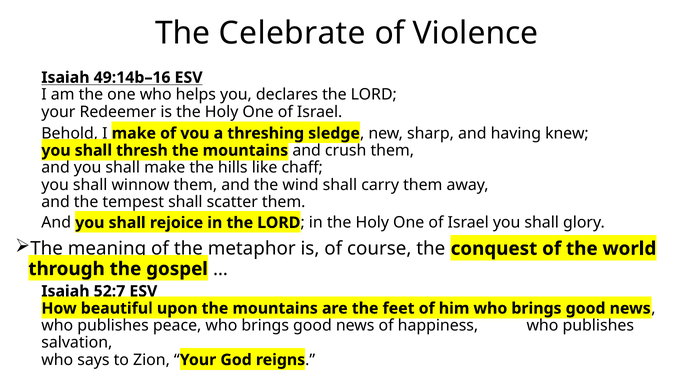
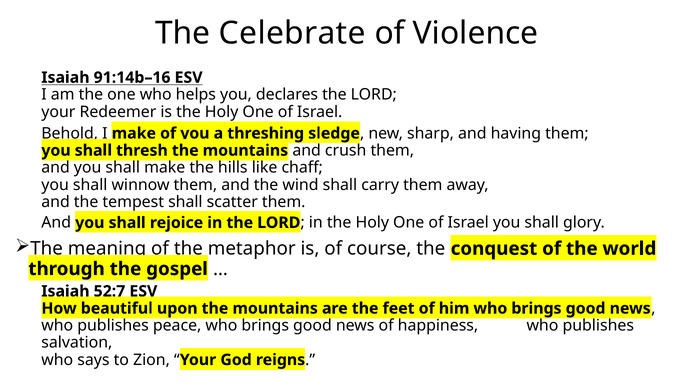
49:14b–16: 49:14b–16 -> 91:14b–16
having knew: knew -> them
